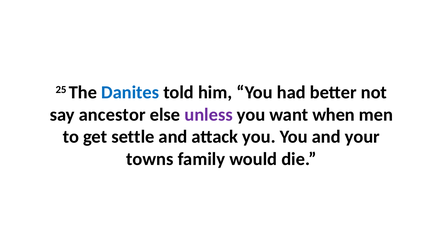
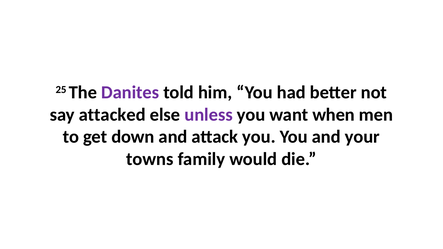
Danites colour: blue -> purple
ancestor: ancestor -> attacked
settle: settle -> down
